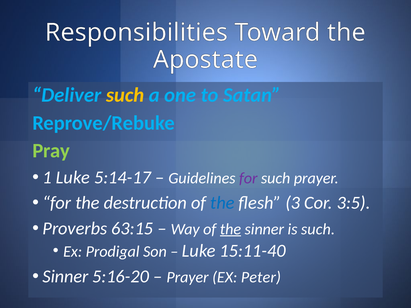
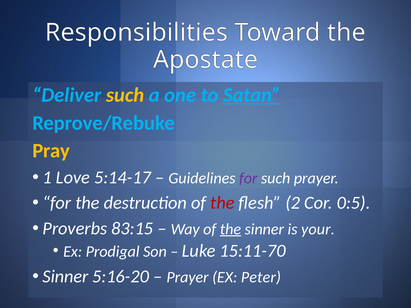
Satan underline: none -> present
Pray colour: light green -> yellow
1 Luke: Luke -> Love
the at (222, 203) colour: blue -> red
3: 3 -> 2
3:5: 3:5 -> 0:5
63:15: 63:15 -> 83:15
is such: such -> your
15:11-40: 15:11-40 -> 15:11-70
